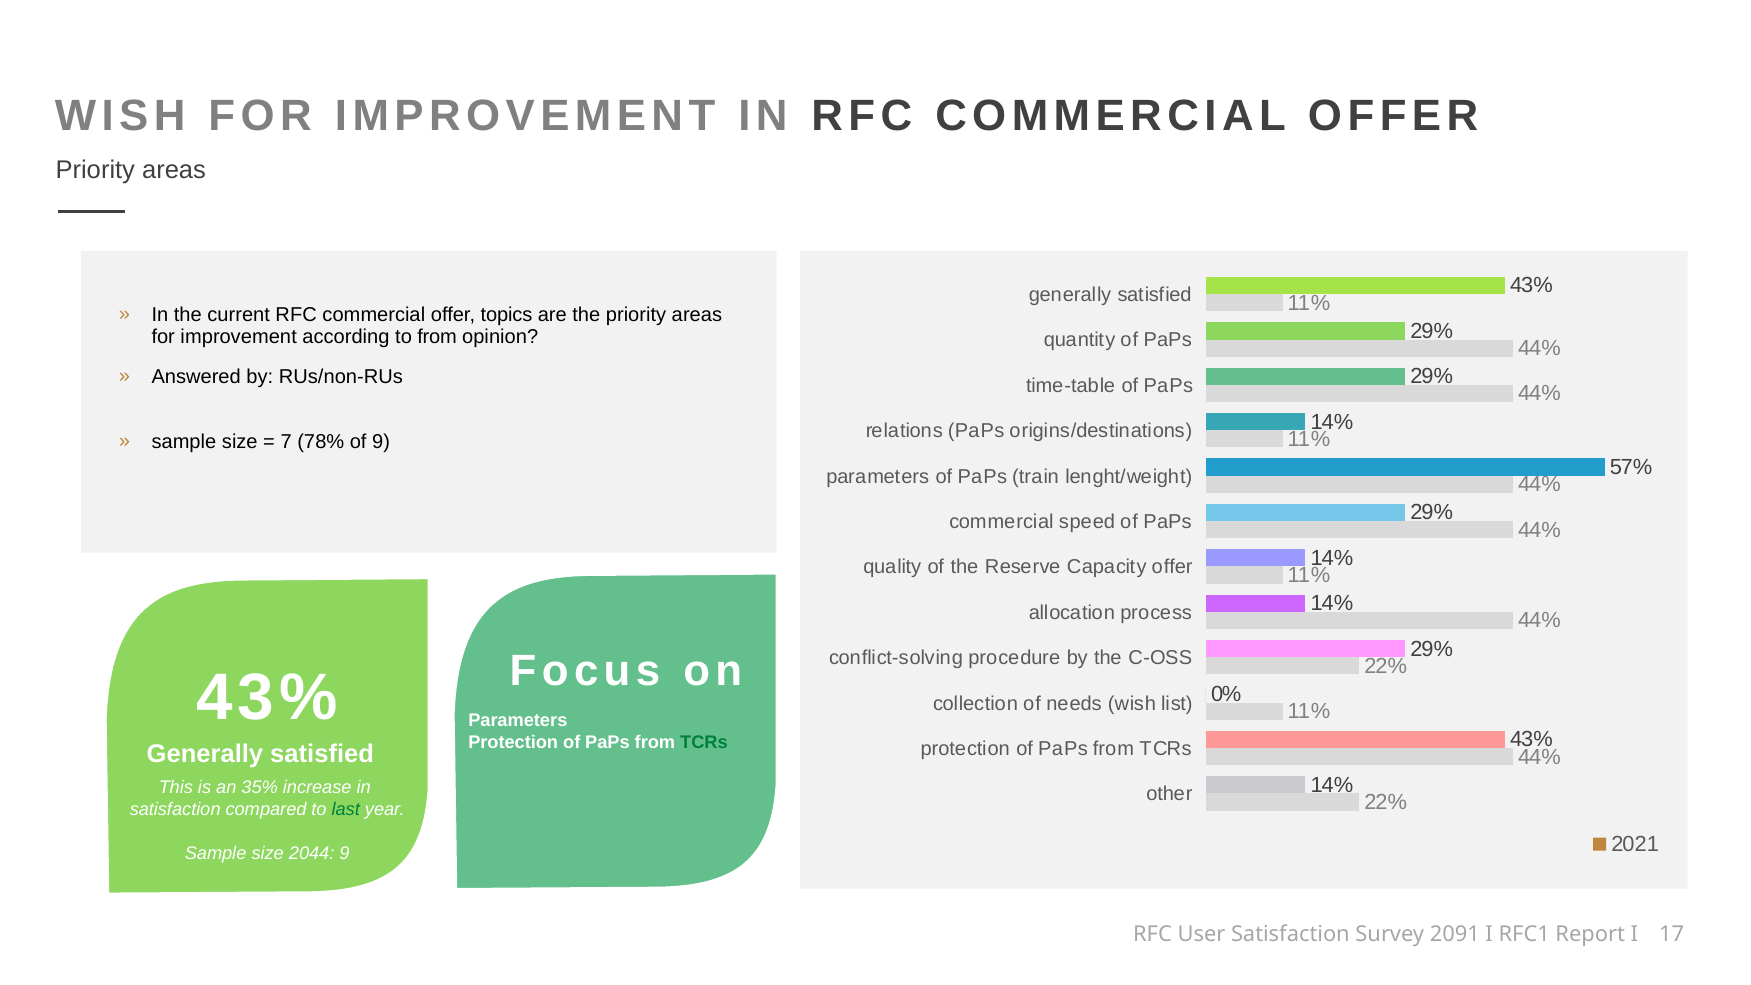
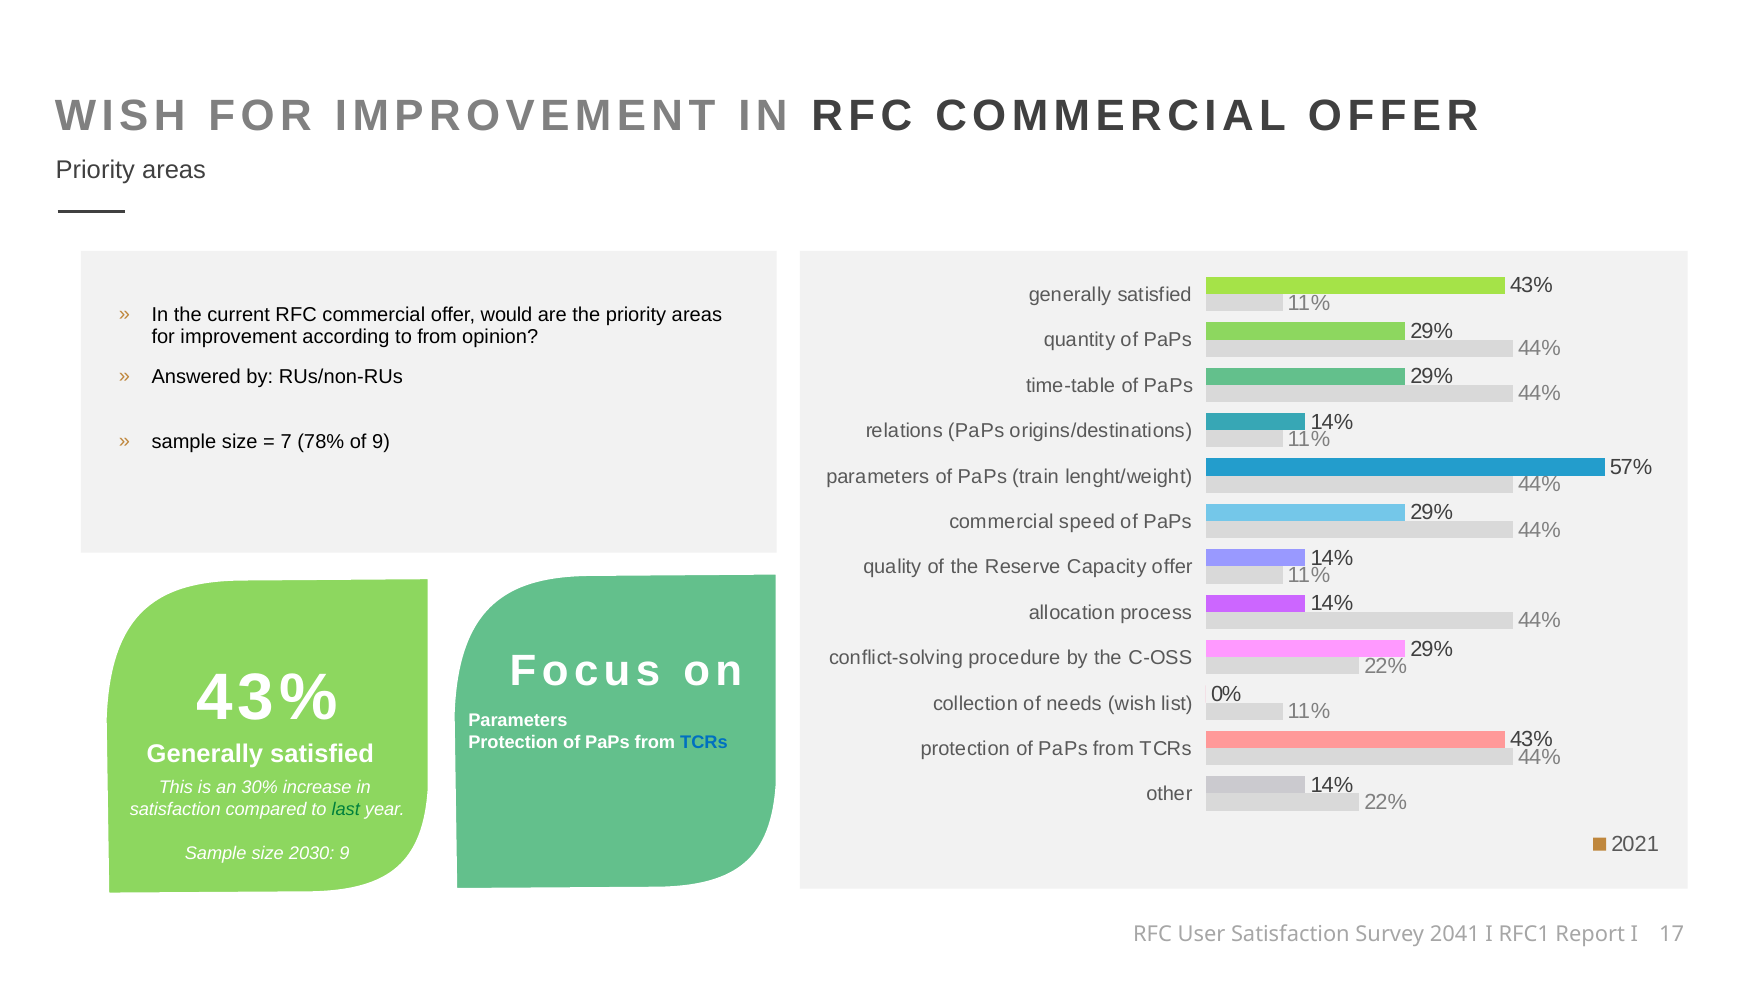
topics: topics -> would
TCRs at (704, 742) colour: green -> blue
35%: 35% -> 30%
2044: 2044 -> 2030
2091: 2091 -> 2041
